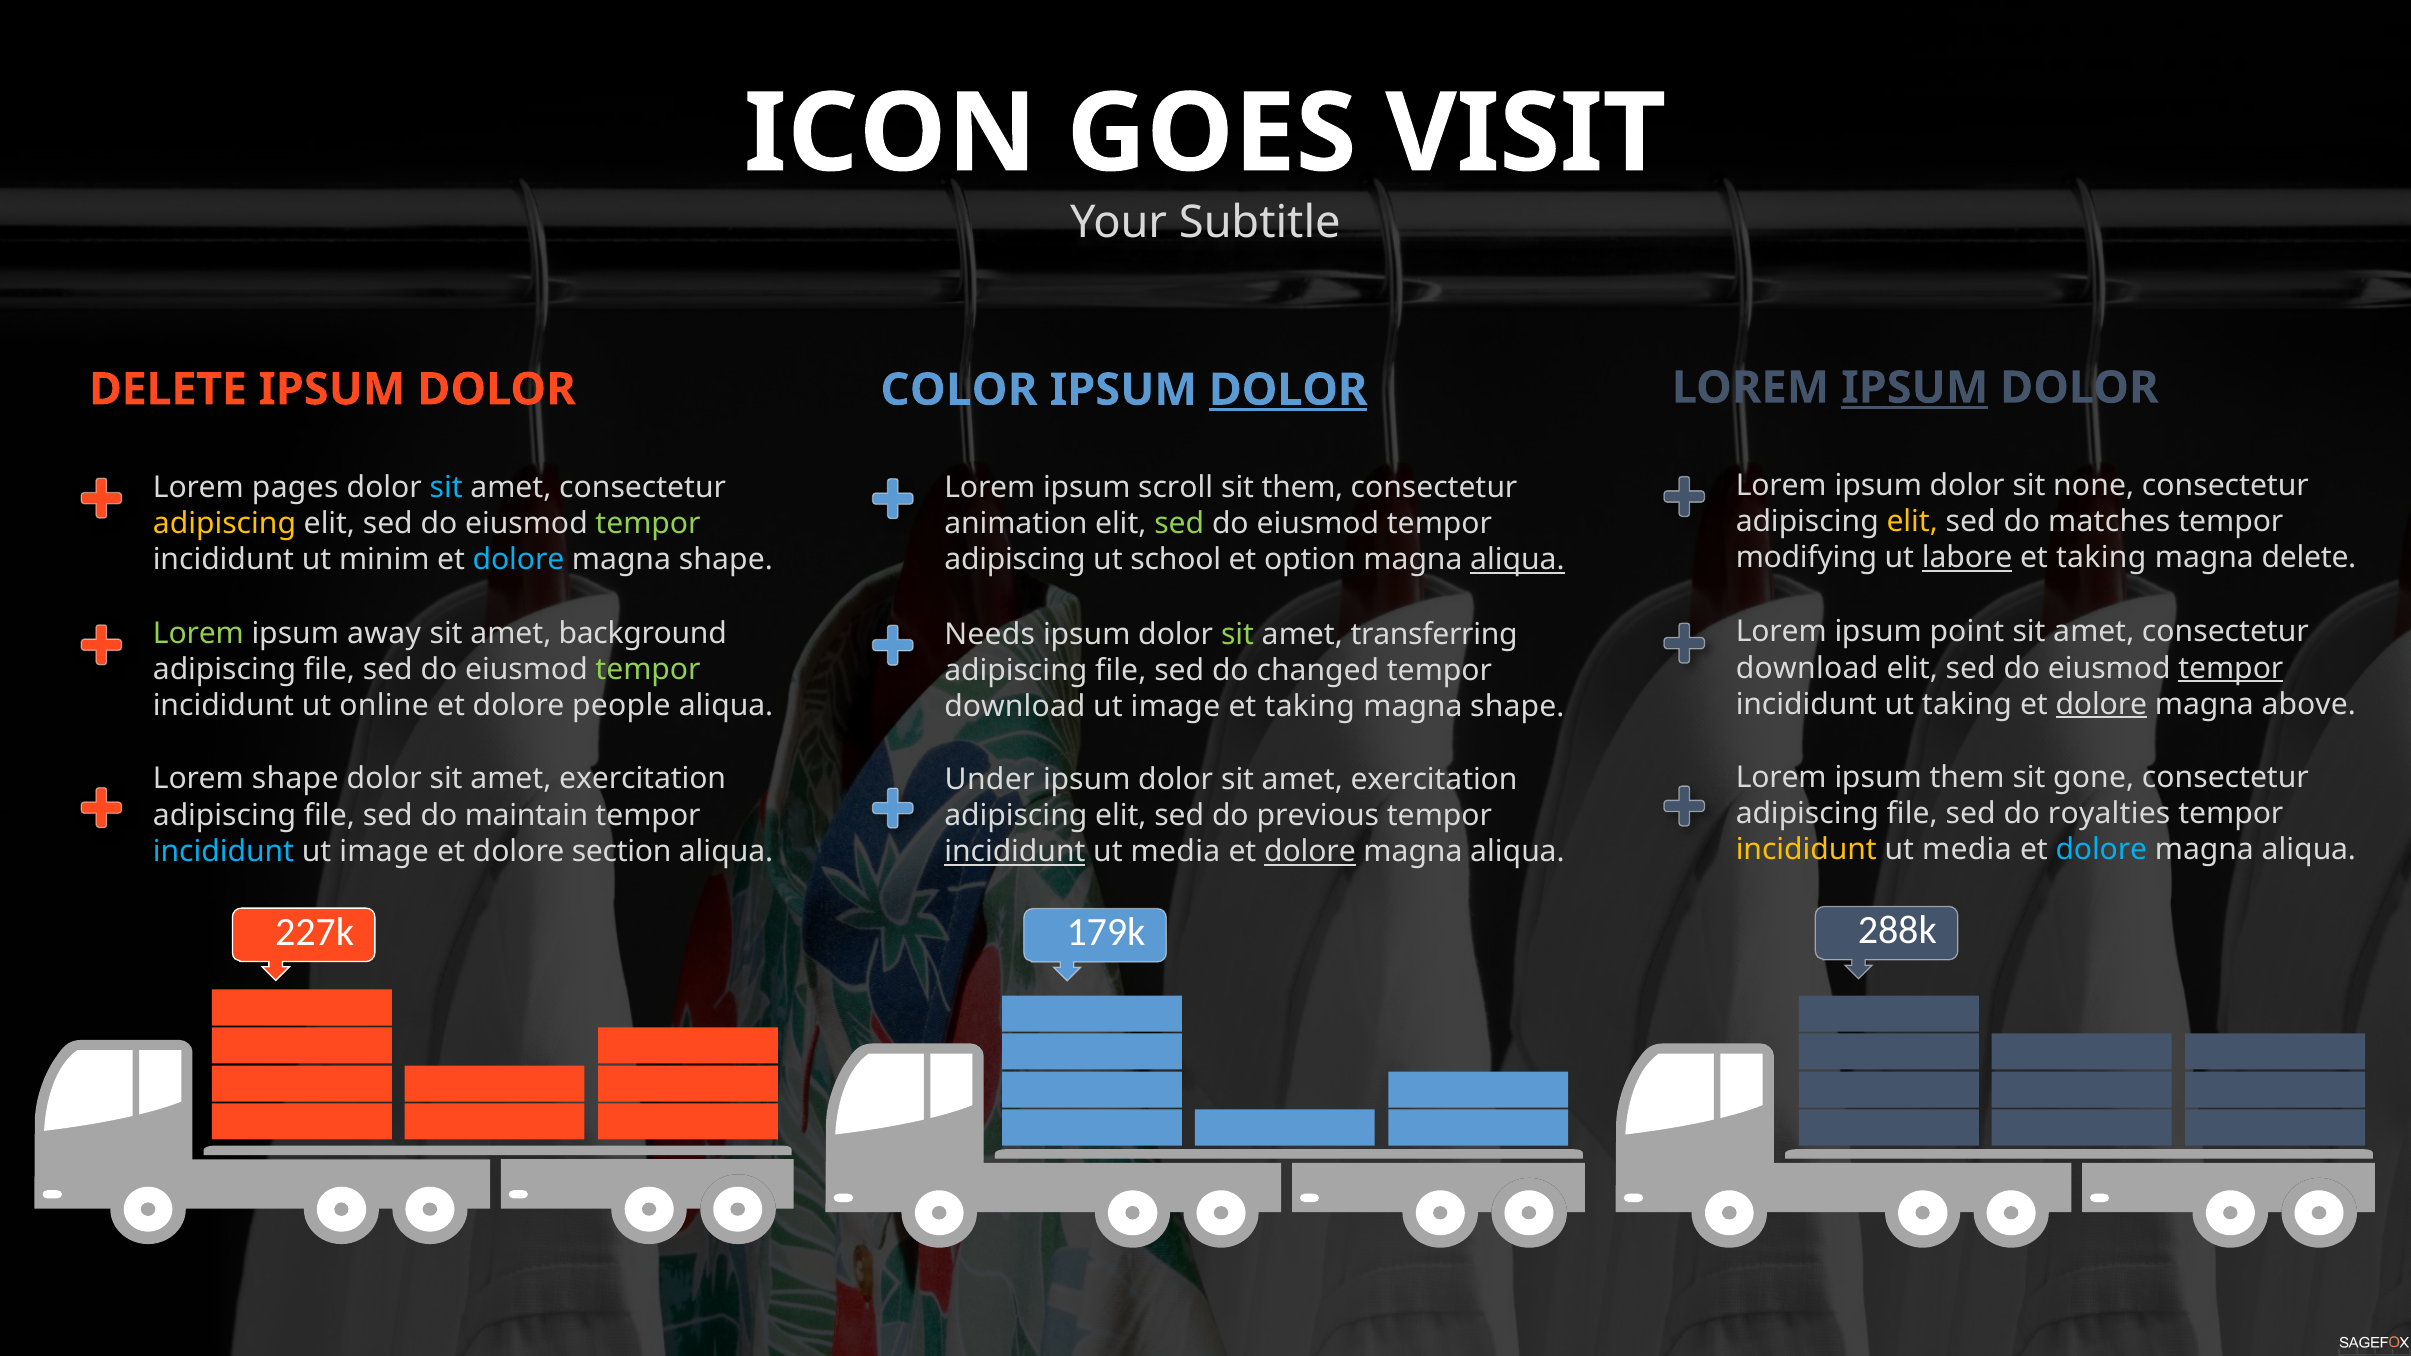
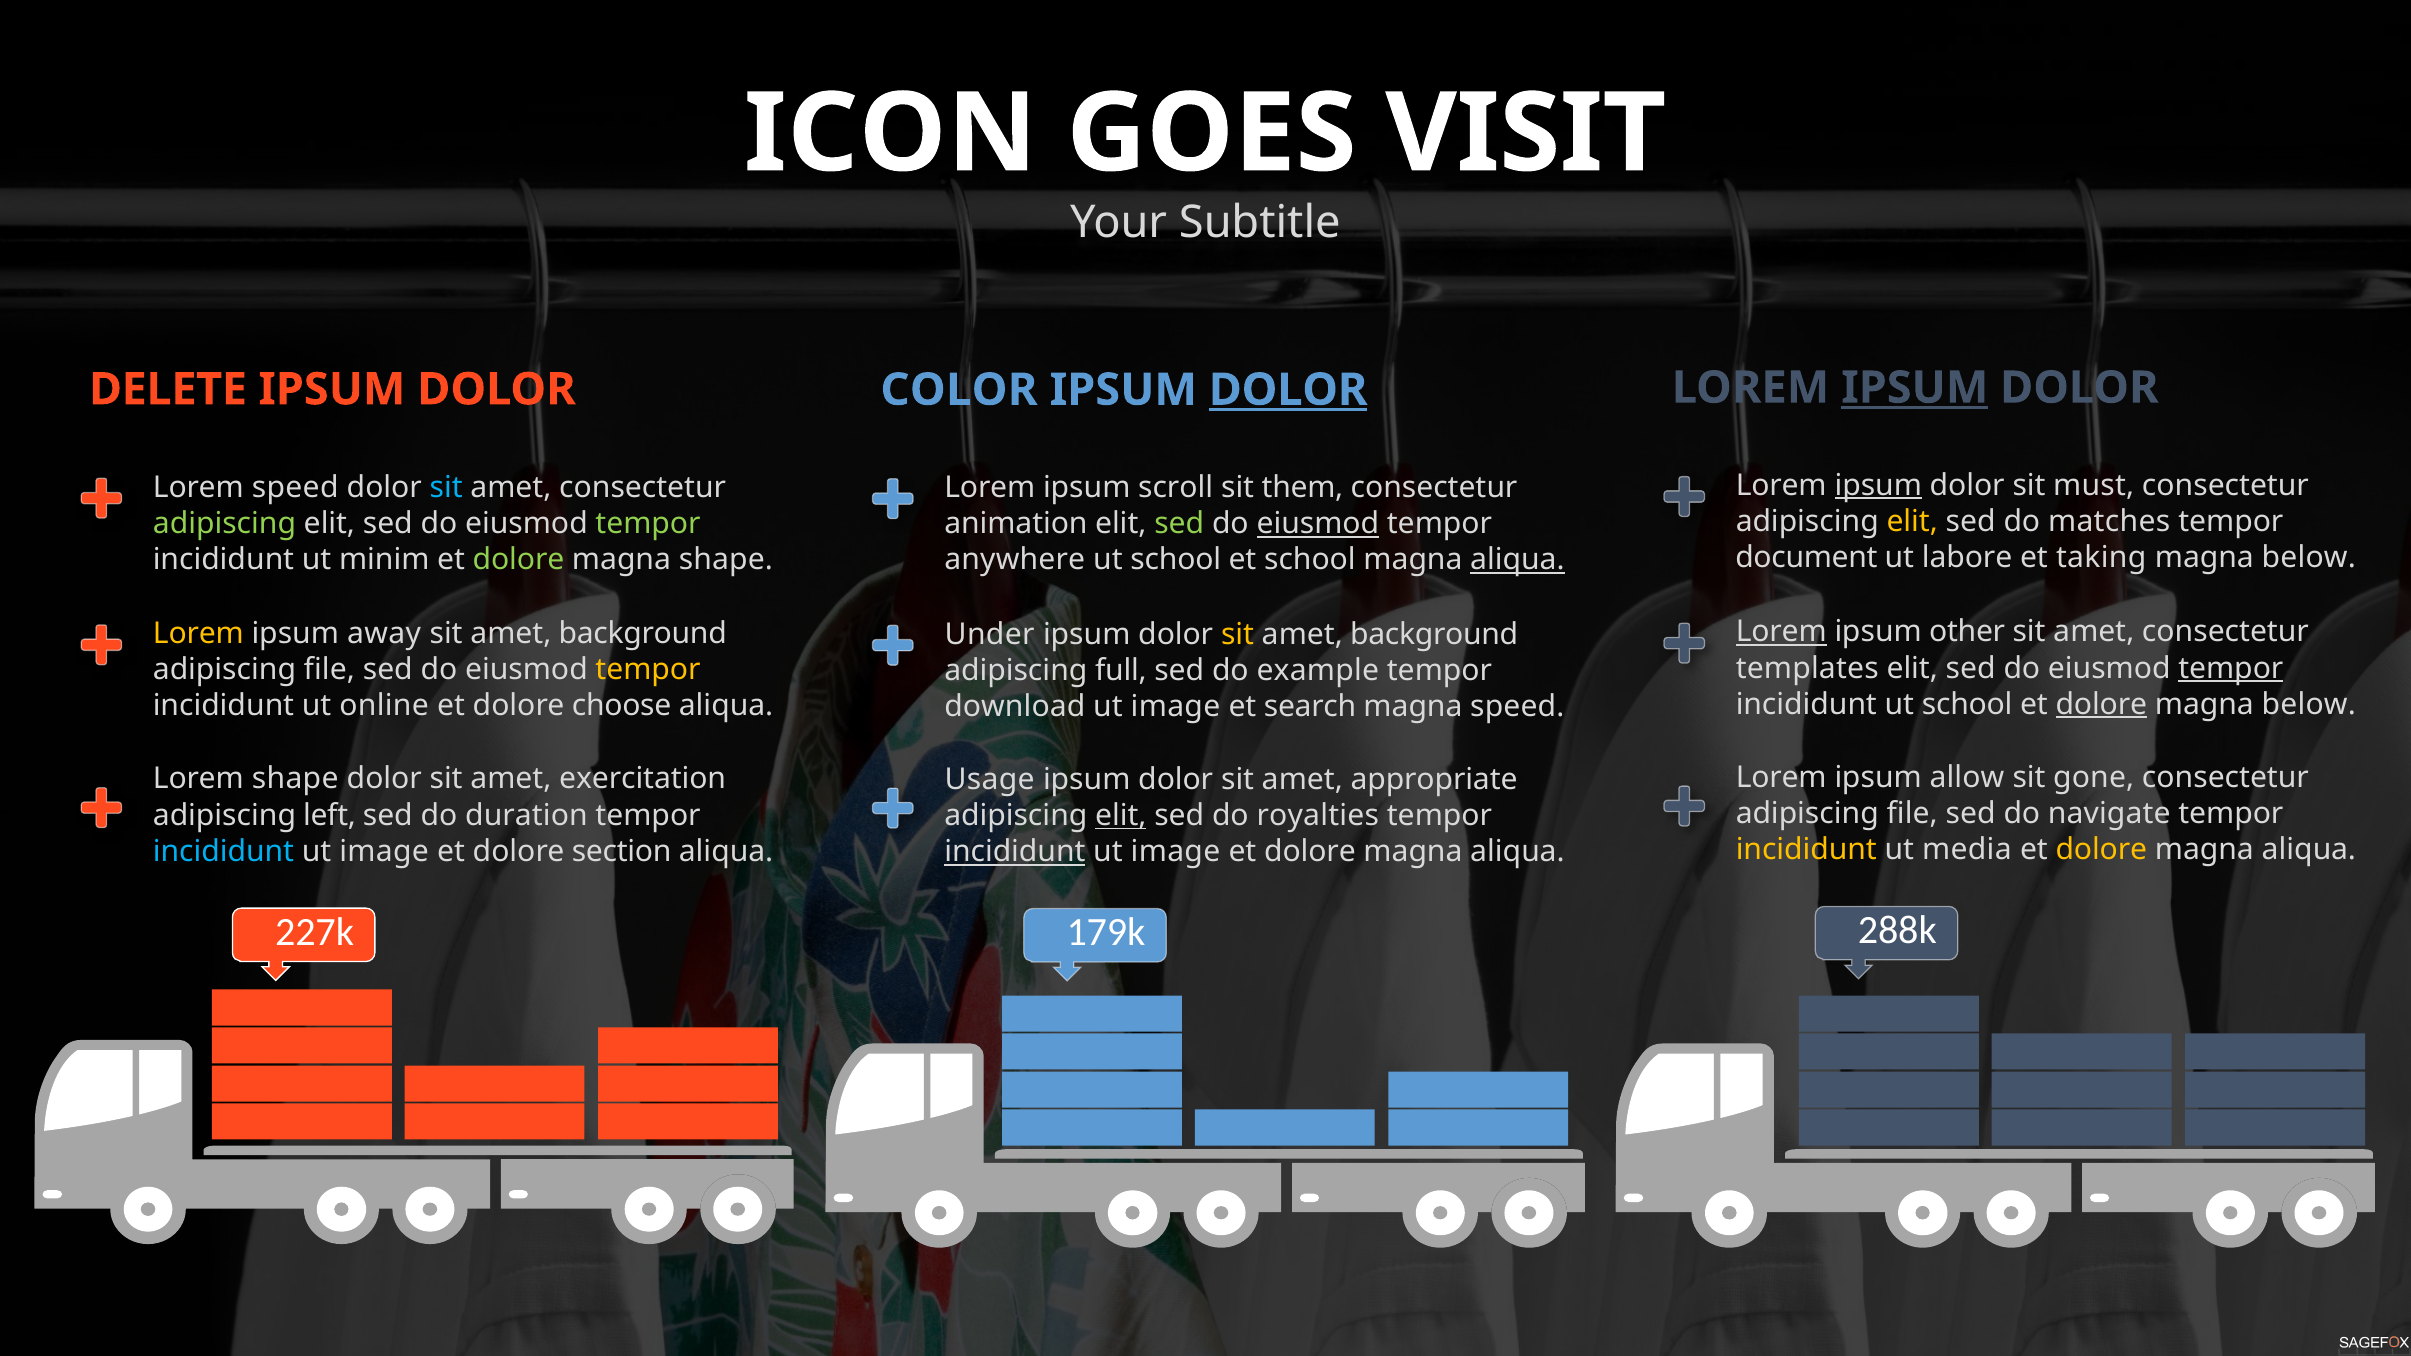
ipsum at (1878, 485) underline: none -> present
none: none -> must
Lorem pages: pages -> speed
adipiscing at (224, 523) colour: yellow -> light green
eiusmod at (1318, 524) underline: none -> present
modifying: modifying -> document
labore underline: present -> none
delete at (2309, 558): delete -> below
dolore at (519, 560) colour: light blue -> light green
adipiscing at (1015, 560): adipiscing -> anywhere
et option: option -> school
Lorem at (1781, 632) underline: none -> present
point: point -> other
Lorem at (198, 634) colour: light green -> yellow
Needs: Needs -> Under
sit at (1238, 634) colour: light green -> yellow
transferring at (1434, 634): transferring -> background
download at (1807, 668): download -> templates
tempor at (648, 670) colour: light green -> yellow
file at (1121, 670): file -> full
changed: changed -> example
incididunt ut taking: taking -> school
above at (2309, 704): above -> below
people: people -> choose
taking at (1310, 707): taking -> search
shape at (1517, 707): shape -> speed
ipsum them: them -> allow
Under: Under -> Usage
exercitation at (1434, 779): exercitation -> appropriate
royalties: royalties -> navigate
file at (329, 815): file -> left
maintain: maintain -> duration
elit at (1121, 816) underline: none -> present
previous: previous -> royalties
dolore at (2101, 850) colour: light blue -> yellow
media at (1175, 852): media -> image
dolore at (1310, 852) underline: present -> none
